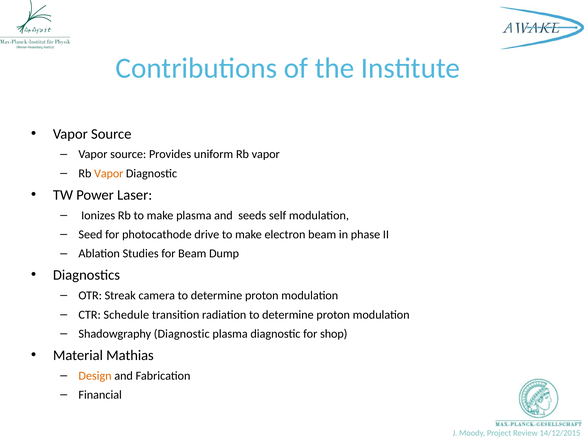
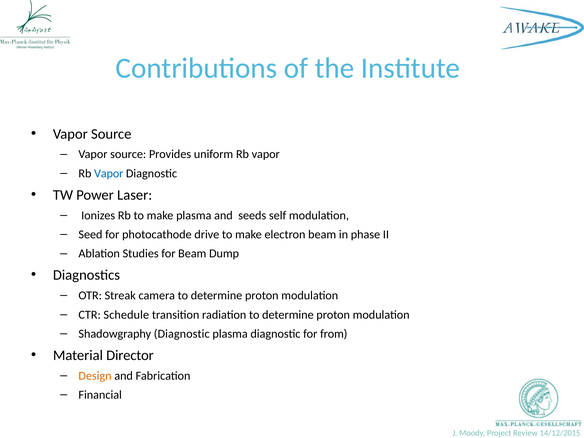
Vapor at (109, 173) colour: orange -> blue
shop: shop -> from
Mathias: Mathias -> Director
